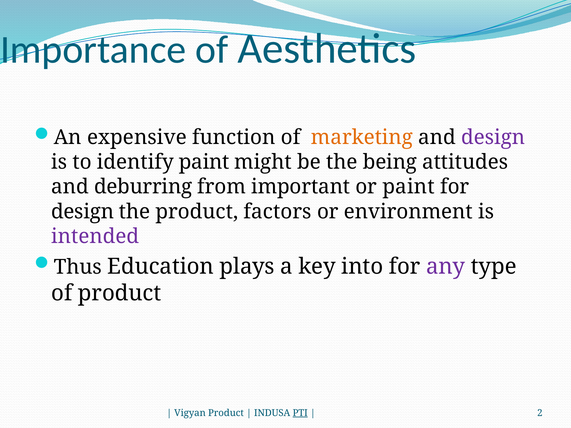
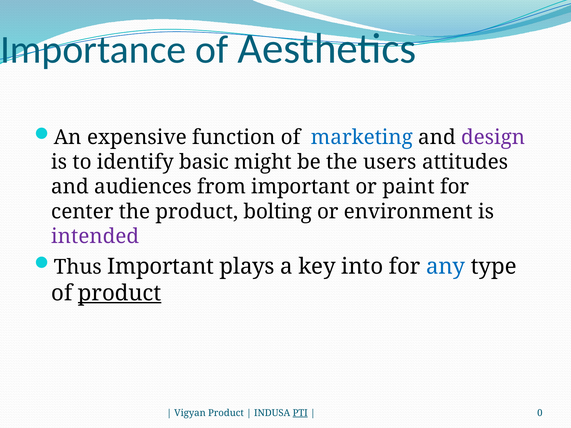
marketing colour: orange -> blue
identify paint: paint -> basic
being: being -> users
deburring: deburring -> audiences
design at (83, 212): design -> center
factors: factors -> bolting
Thus Education: Education -> Important
any colour: purple -> blue
product at (120, 293) underline: none -> present
2: 2 -> 0
